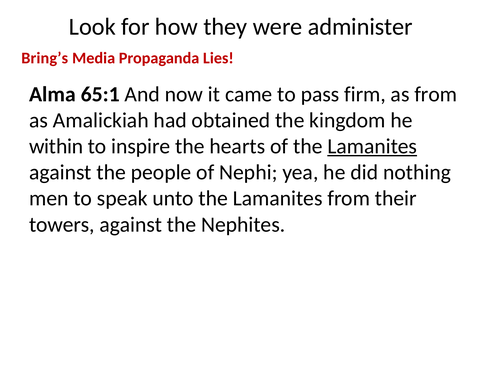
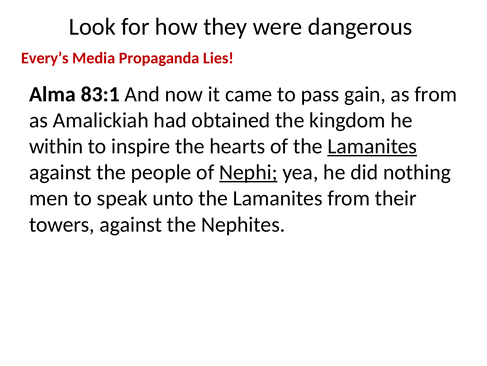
administer: administer -> dangerous
Bring’s: Bring’s -> Every’s
65:1: 65:1 -> 83:1
firm: firm -> gain
Nephi underline: none -> present
